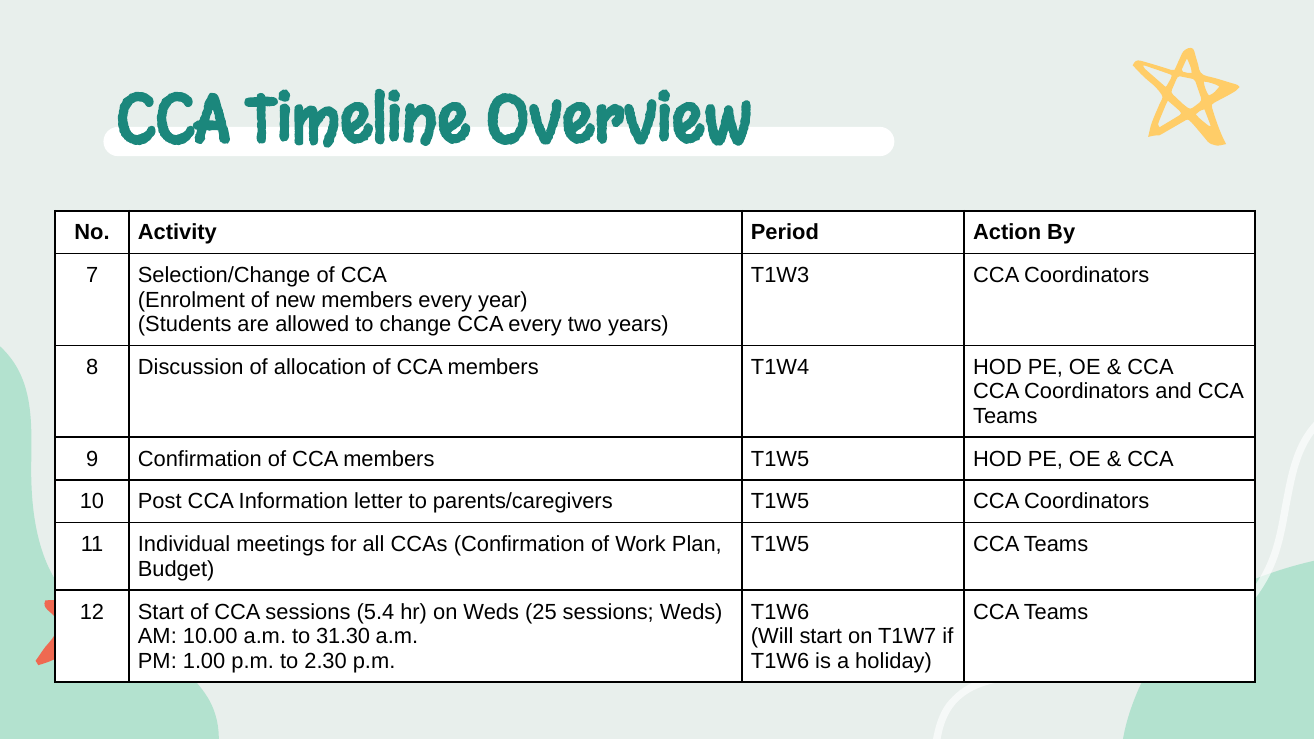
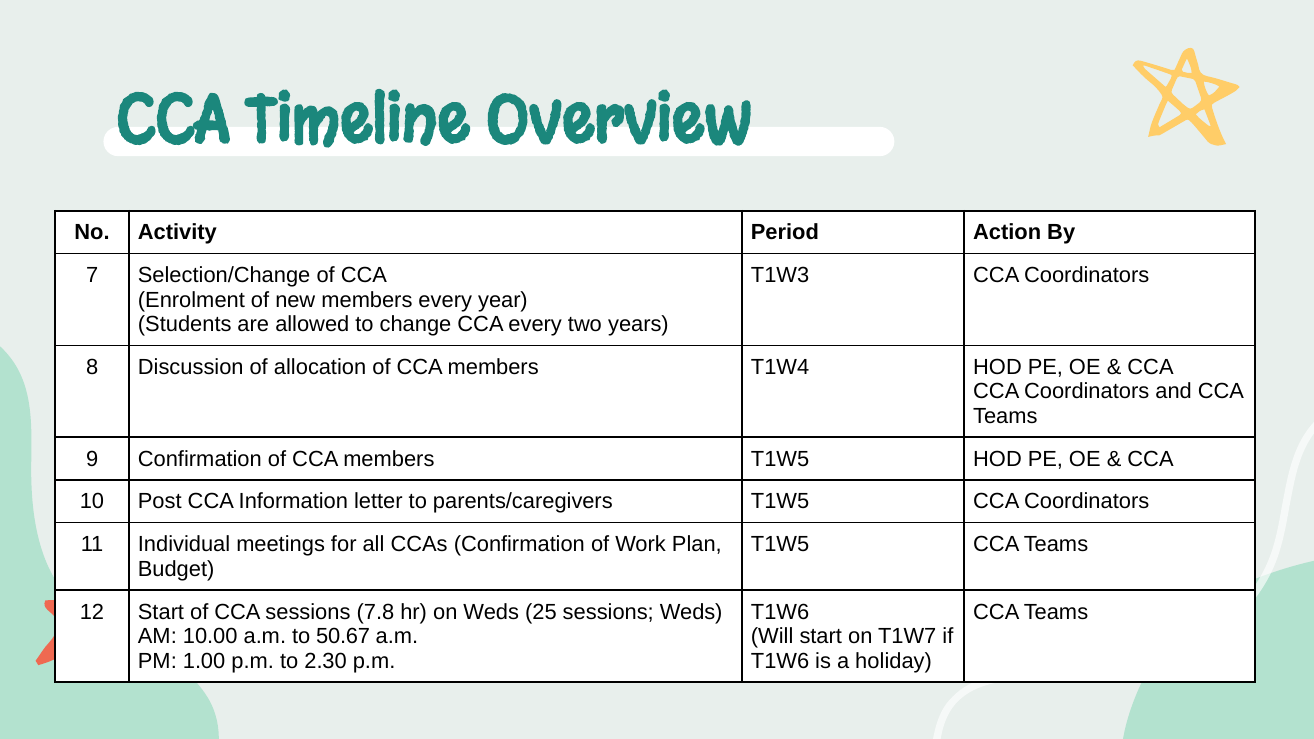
5.4: 5.4 -> 7.8
31.30: 31.30 -> 50.67
